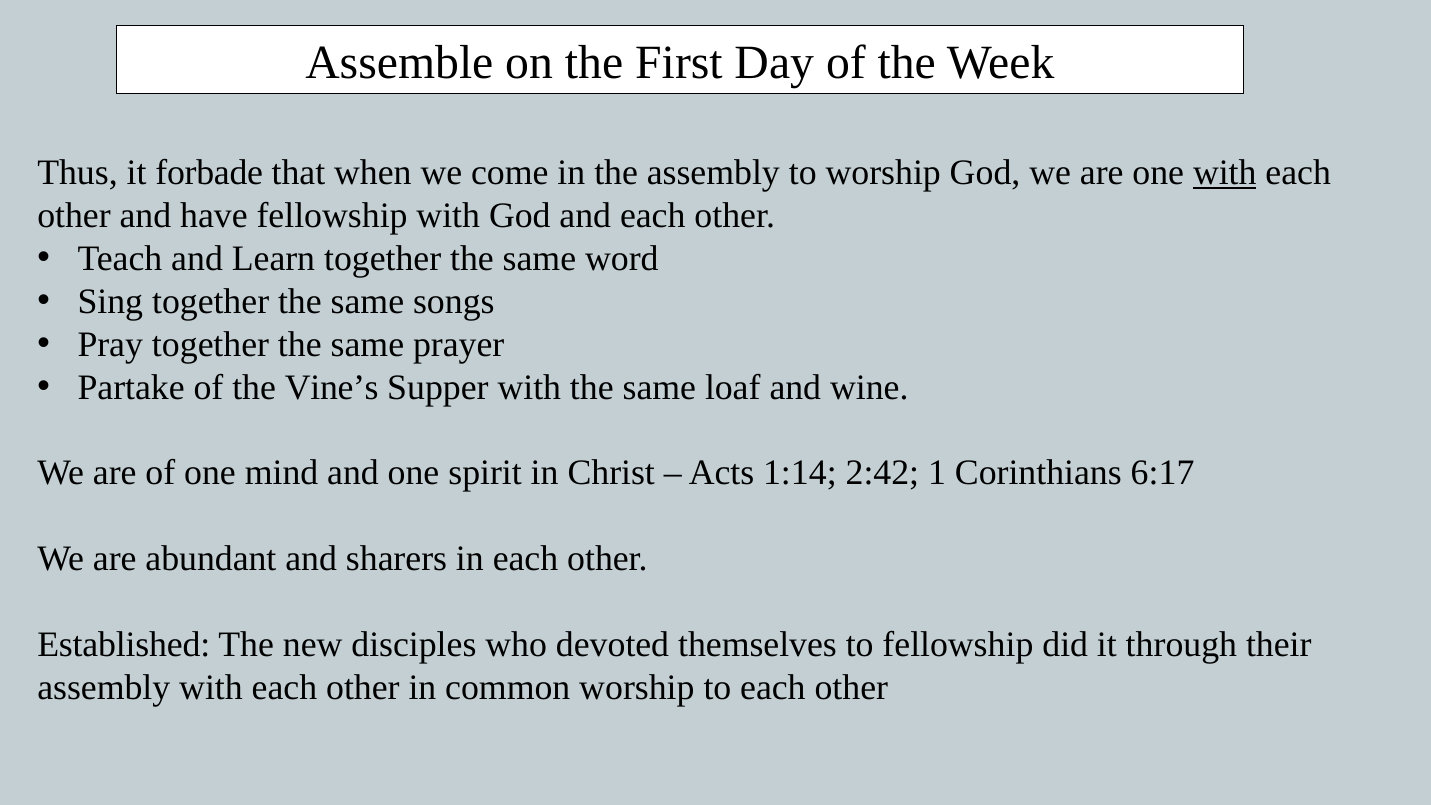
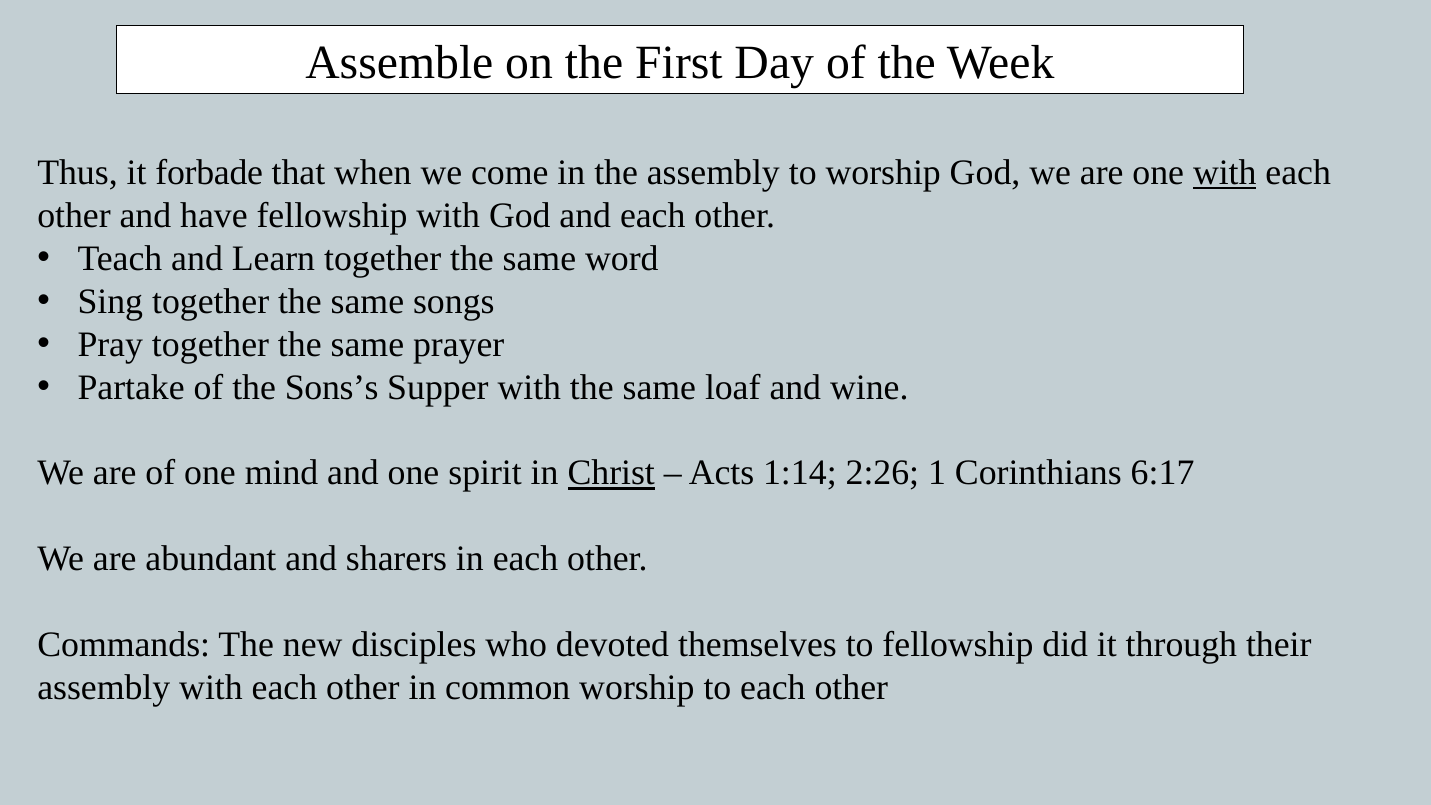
Vine’s: Vine’s -> Sons’s
Christ underline: none -> present
2:42: 2:42 -> 2:26
Established: Established -> Commands
